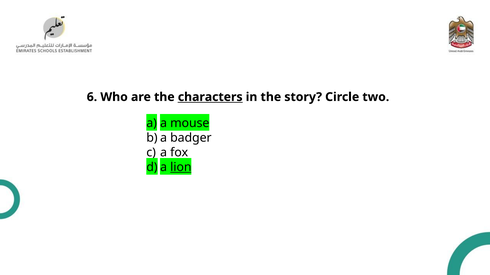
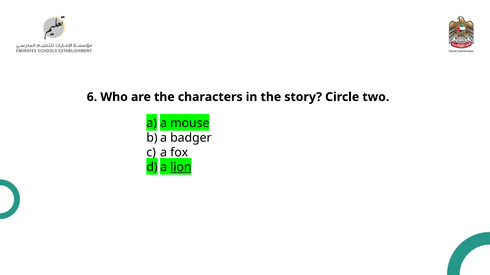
characters underline: present -> none
